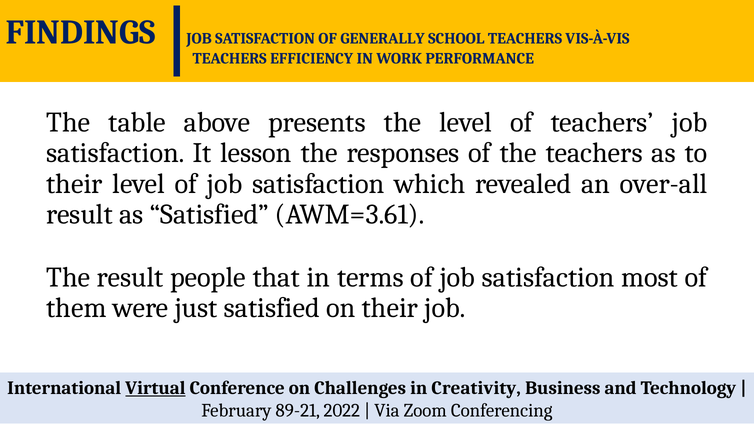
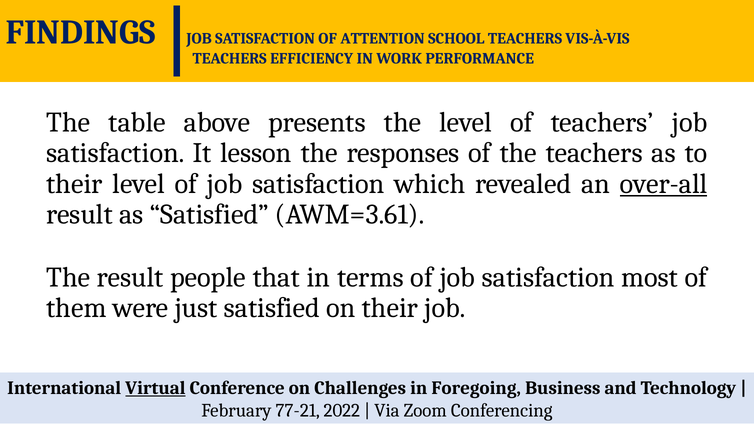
GENERALLY: GENERALLY -> ATTENTION
over-all underline: none -> present
Creativity: Creativity -> Foregoing
89-21: 89-21 -> 77-21
